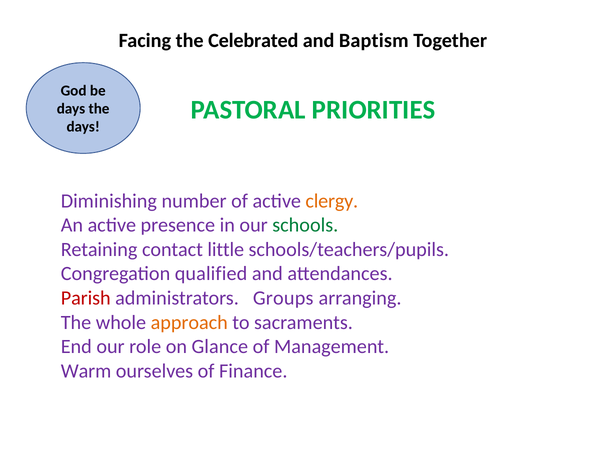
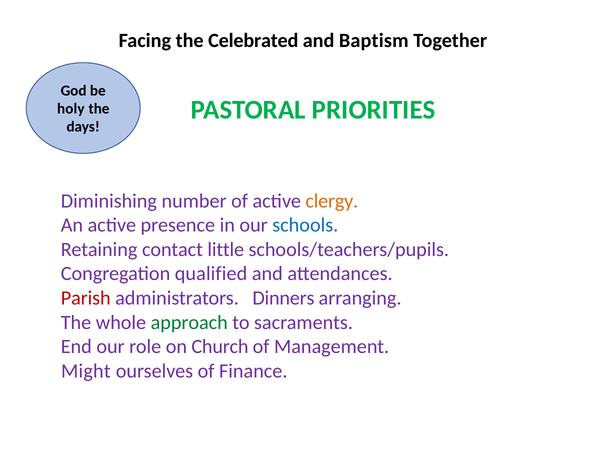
days at (71, 109): days -> holy
schools colour: green -> blue
Groups: Groups -> Dinners
approach colour: orange -> green
Glance: Glance -> Church
Warm: Warm -> Might
